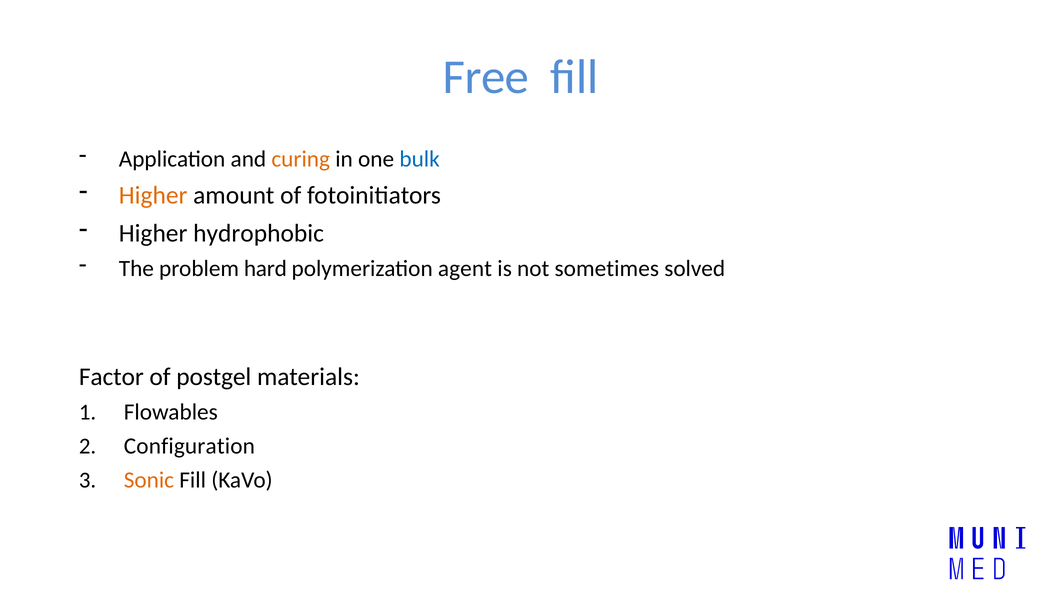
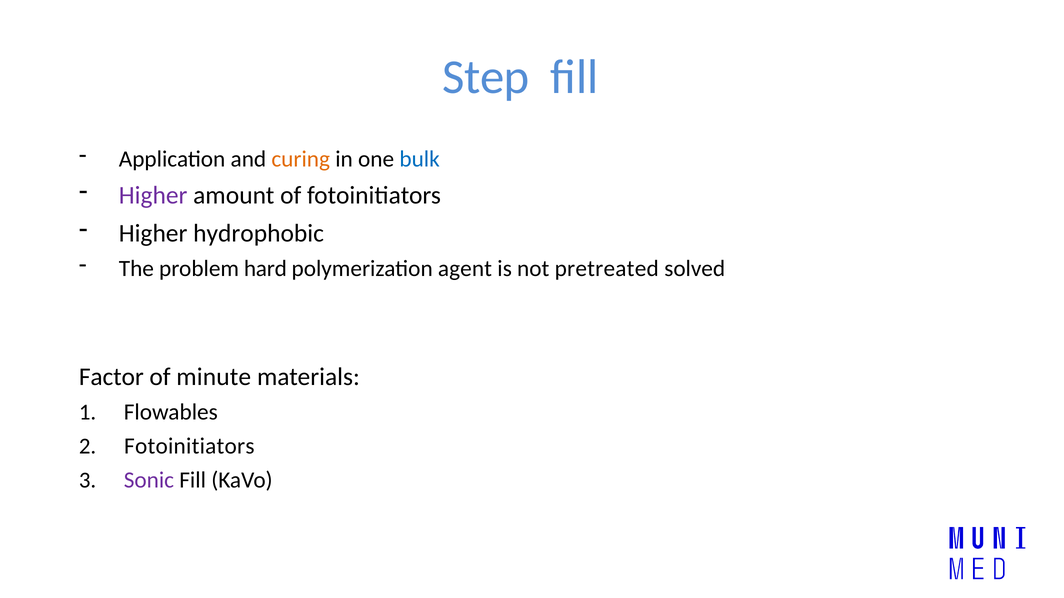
Free: Free -> Step
Higher at (153, 196) colour: orange -> purple
sometimes: sometimes -> pretreated
postgel: postgel -> minute
Configuration at (189, 447): Configuration -> Fotoinitiators
Sonic colour: orange -> purple
